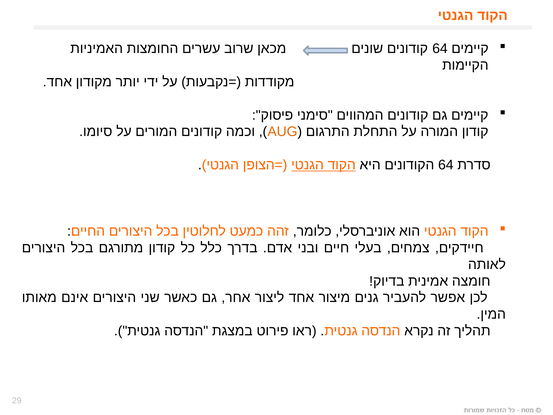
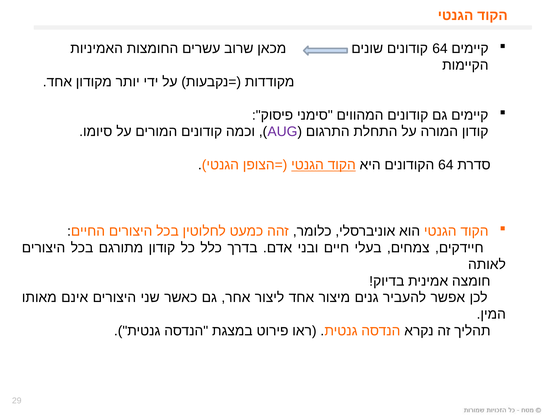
AUG colour: orange -> purple
